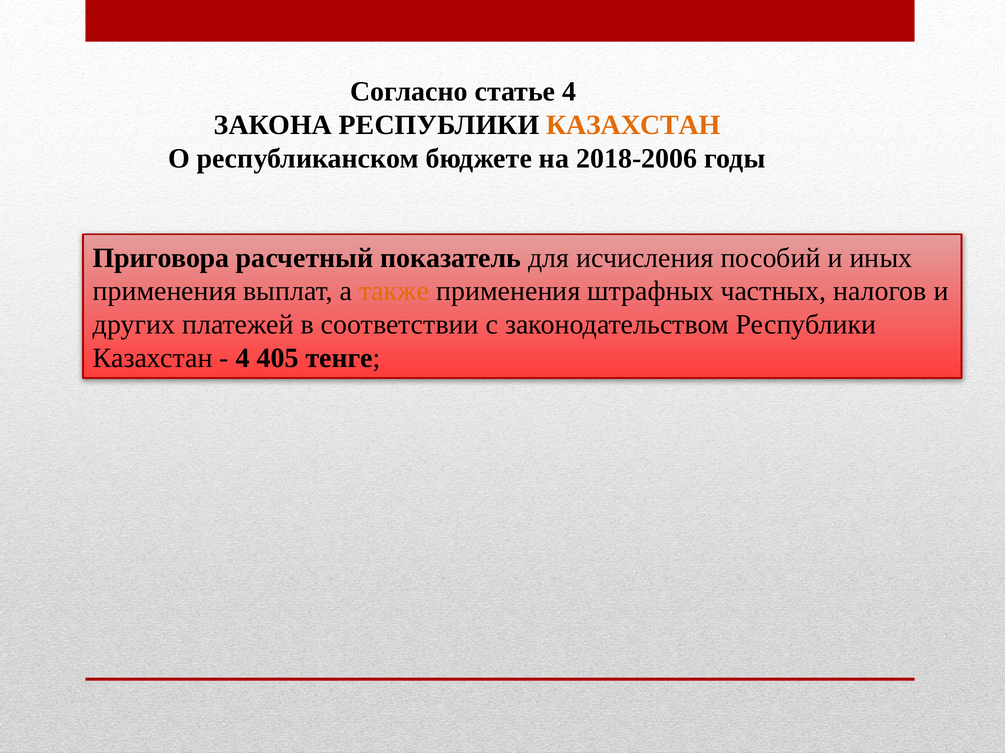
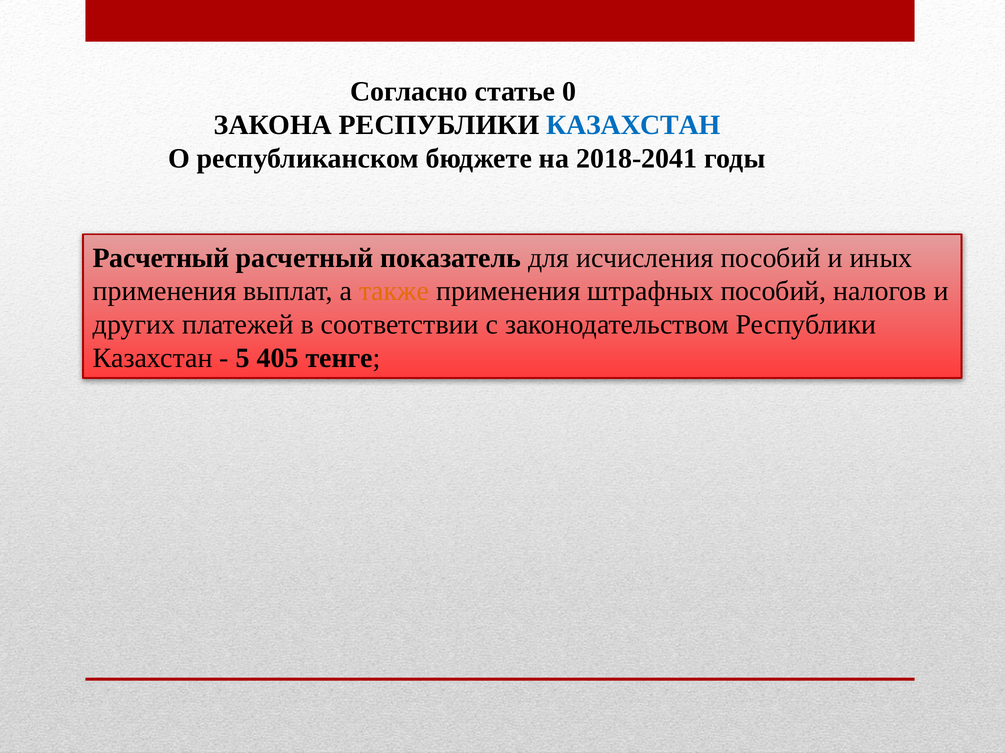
статье 4: 4 -> 0
КАЗАХСТАН at (633, 125) colour: orange -> blue
2018-2006: 2018-2006 -> 2018-2041
Приговора at (161, 258): Приговора -> Расчетный
штрафных частных: частных -> пособий
4 at (243, 359): 4 -> 5
